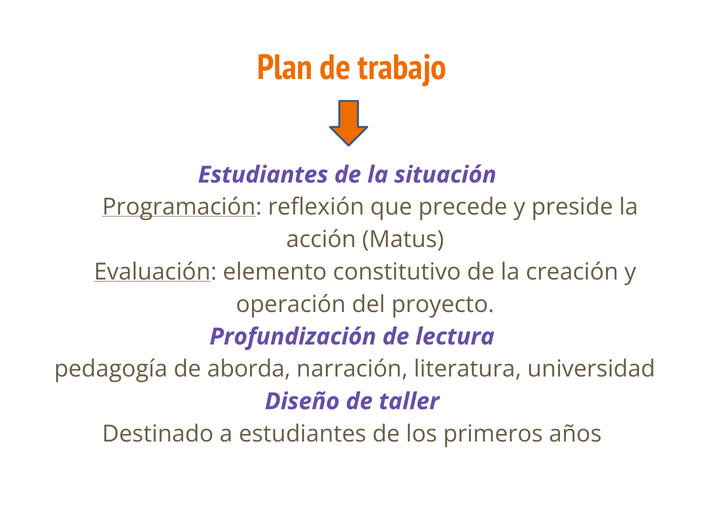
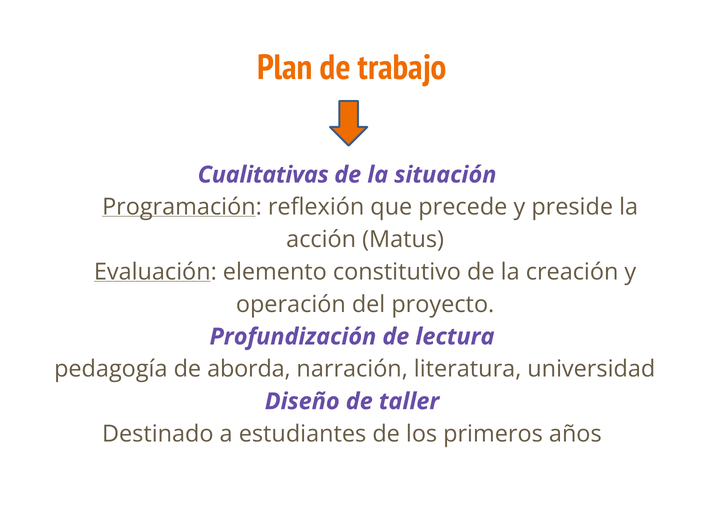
Estudiantes at (263, 175): Estudiantes -> Cualitativas
